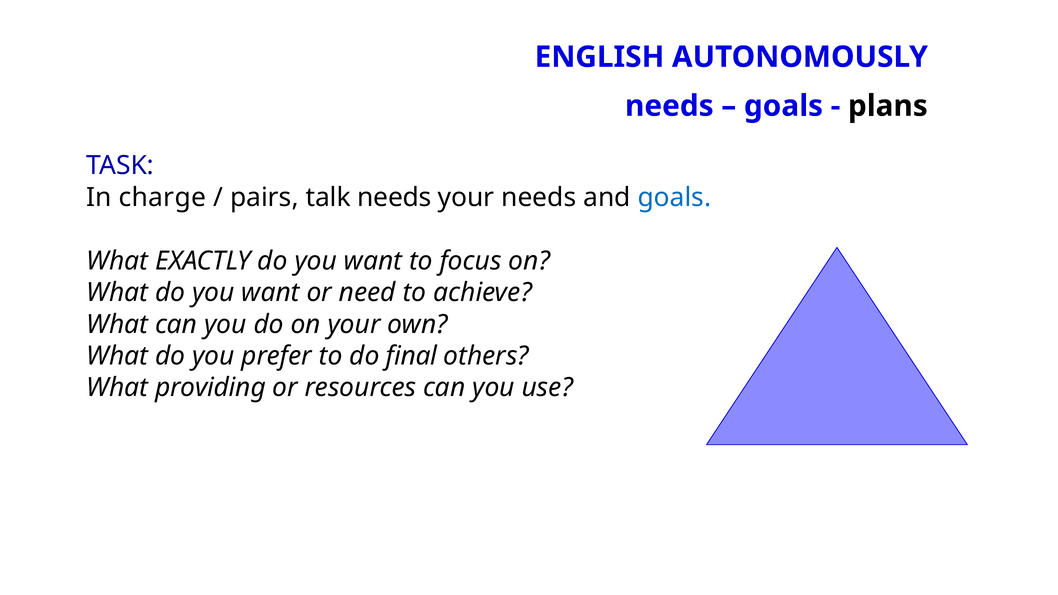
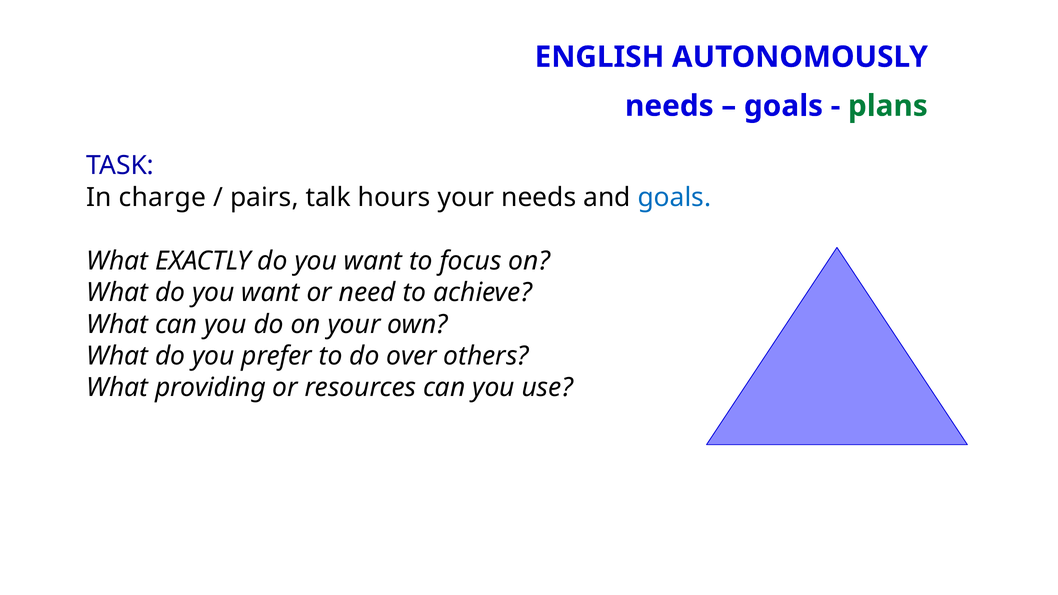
plans colour: black -> green
talk needs: needs -> hours
final: final -> over
